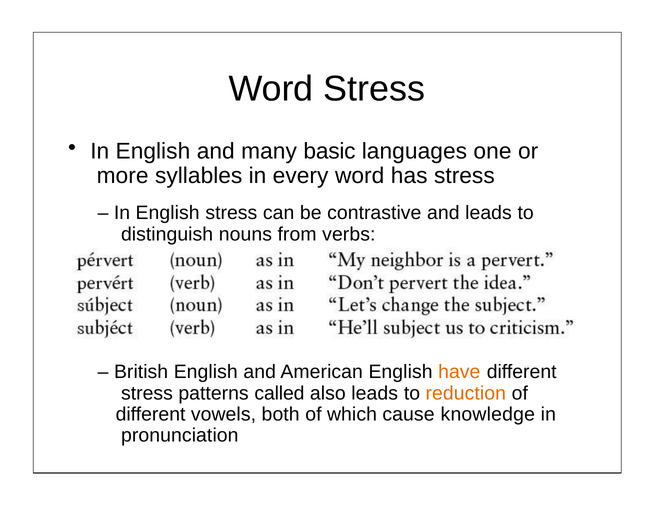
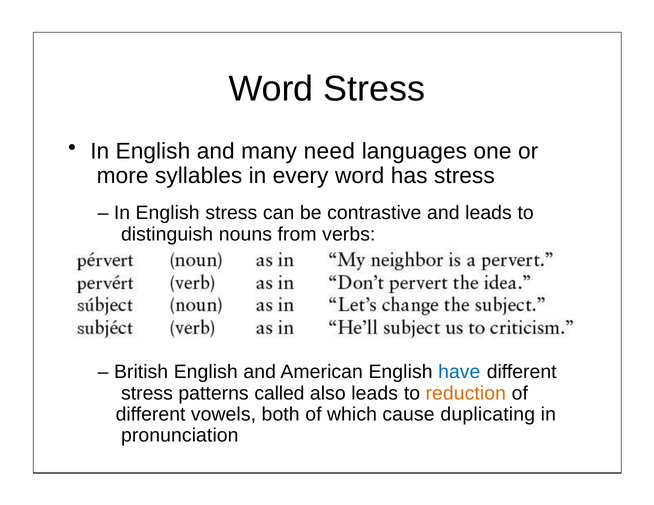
basic: basic -> need
have colour: orange -> blue
knowledge: knowledge -> duplicating
